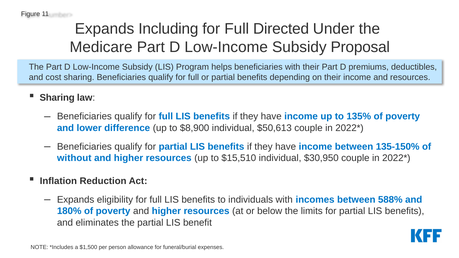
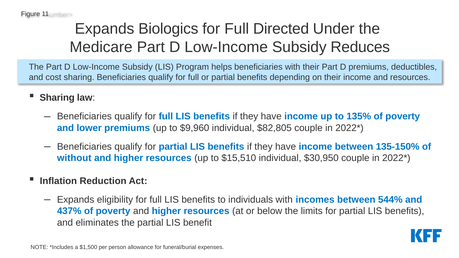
Including: Including -> Biologics
Proposal: Proposal -> Reduces
lower difference: difference -> premiums
$8,900: $8,900 -> $9,960
$50,613: $50,613 -> $82,805
588%: 588% -> 544%
180%: 180% -> 437%
